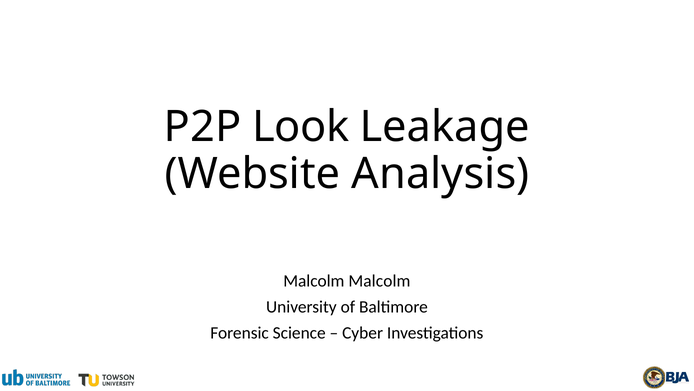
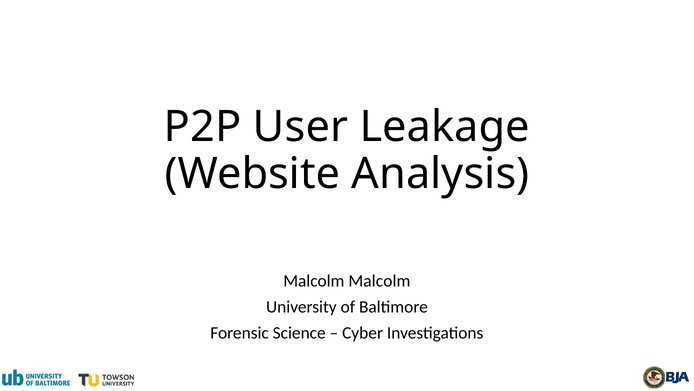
Look: Look -> User
